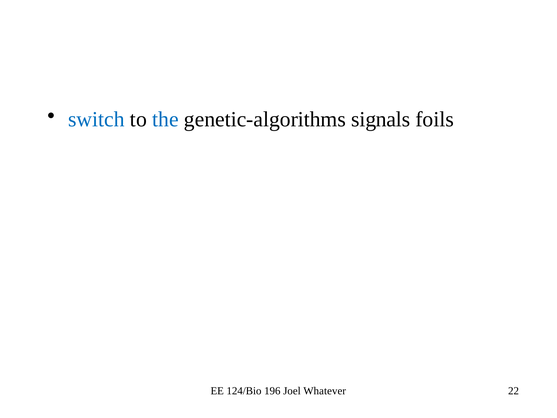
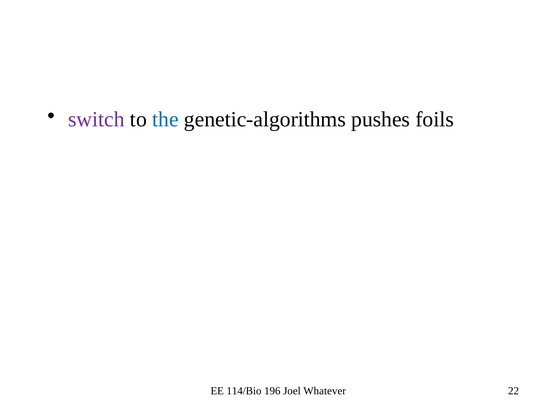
switch colour: blue -> purple
signals: signals -> pushes
124/Bio: 124/Bio -> 114/Bio
